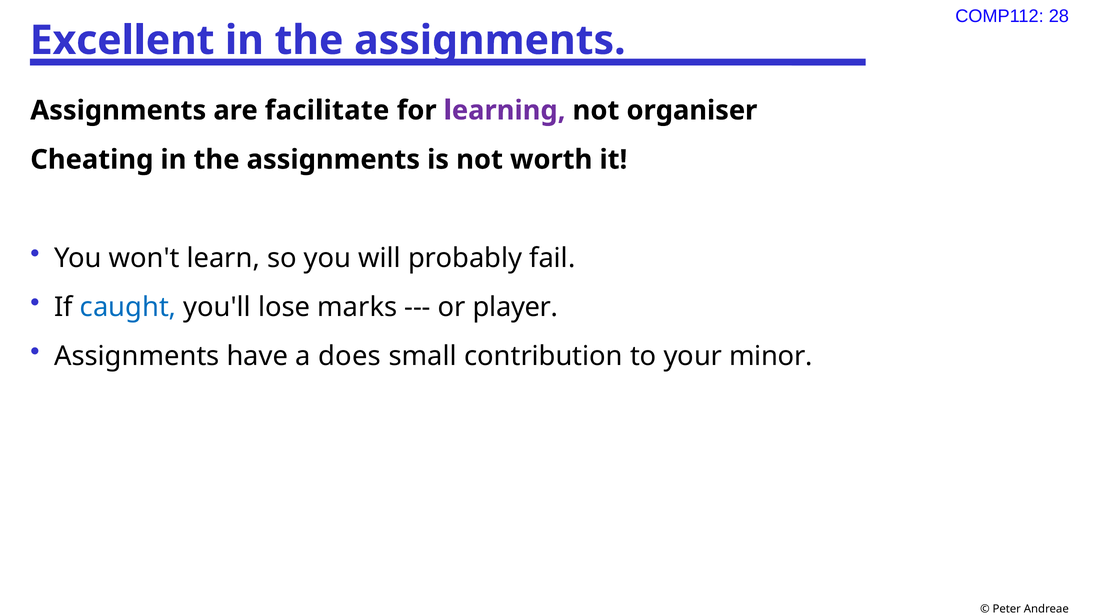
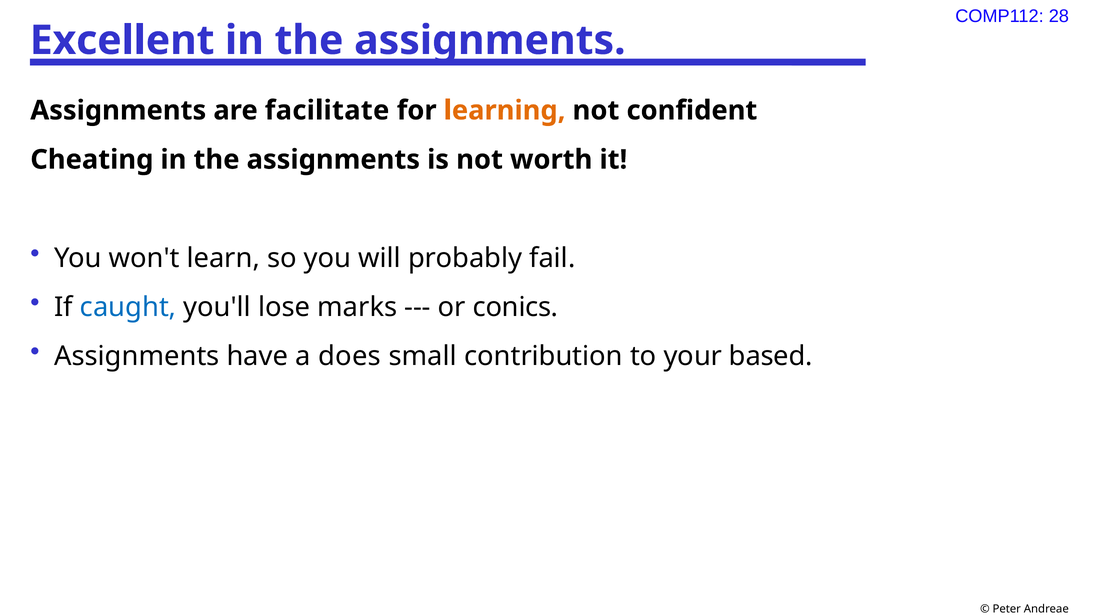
learning colour: purple -> orange
organiser: organiser -> confident
player: player -> conics
minor: minor -> based
